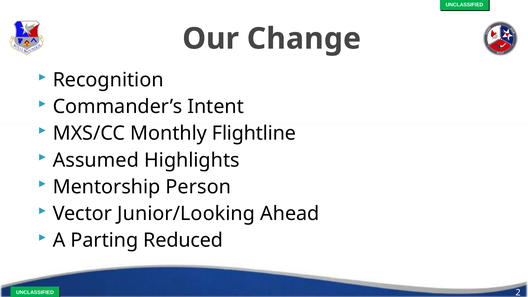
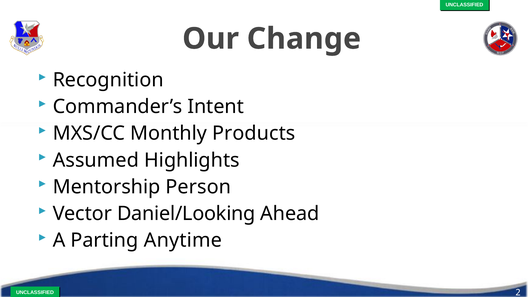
Flightline: Flightline -> Products
Junior/Looking: Junior/Looking -> Daniel/Looking
Reduced: Reduced -> Anytime
